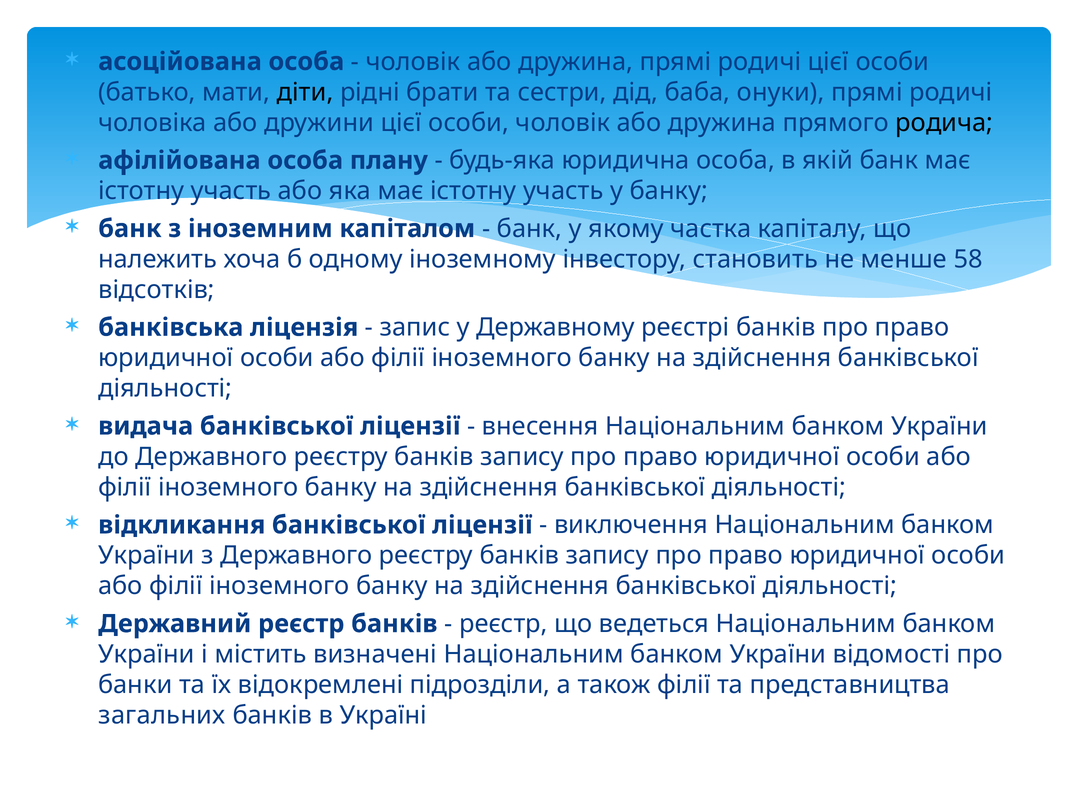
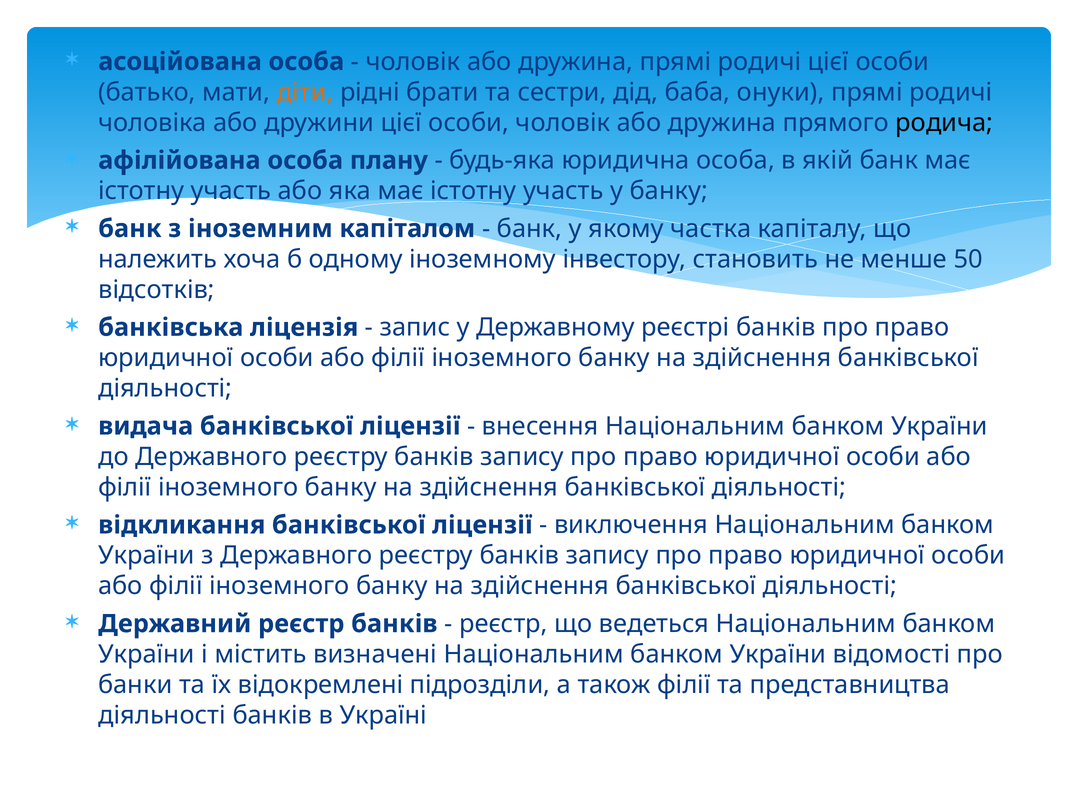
діти colour: black -> orange
58: 58 -> 50
загальних at (162, 715): загальних -> діяльності
